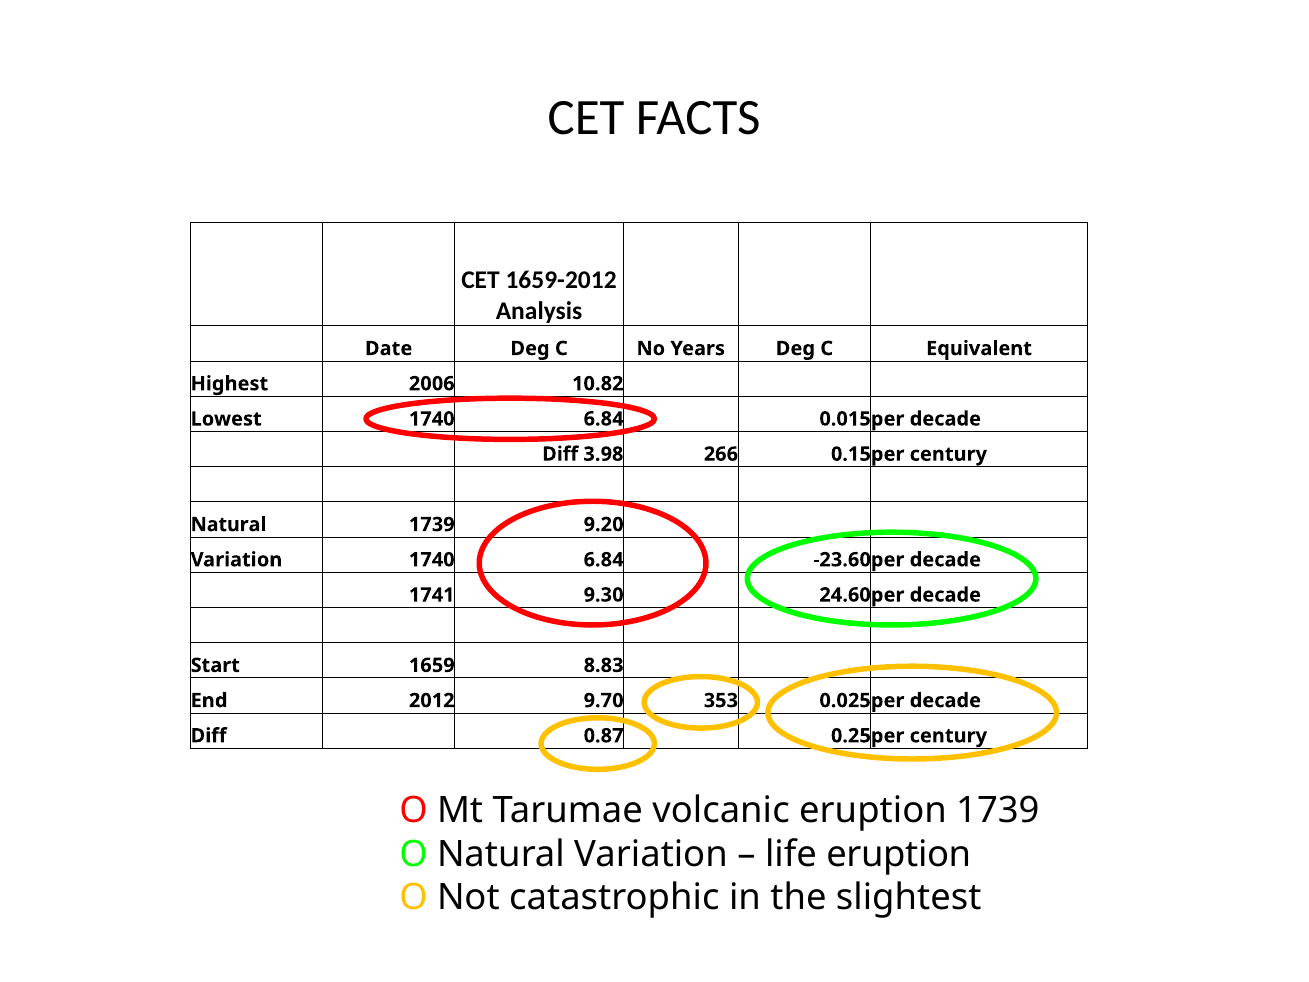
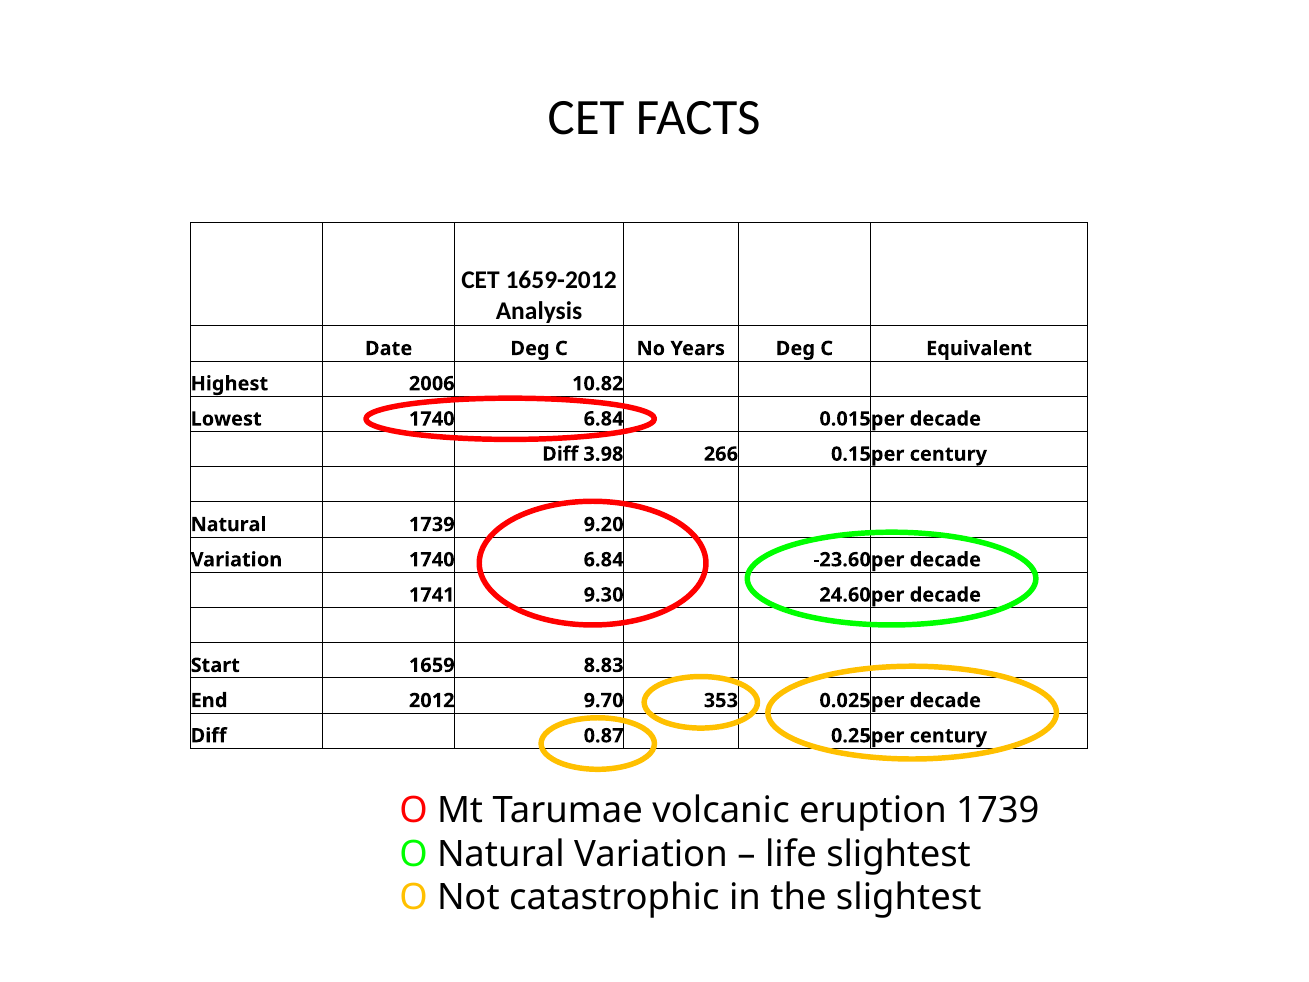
life eruption: eruption -> slightest
